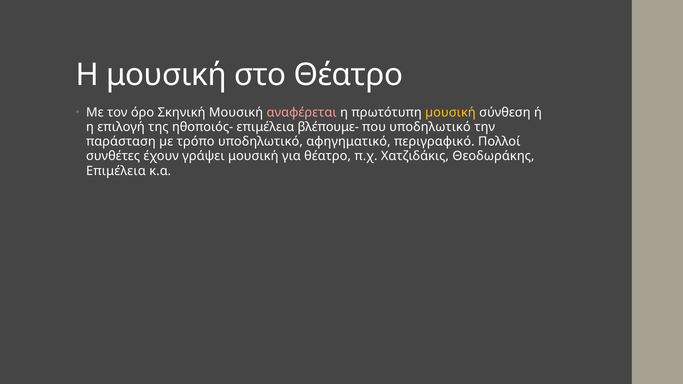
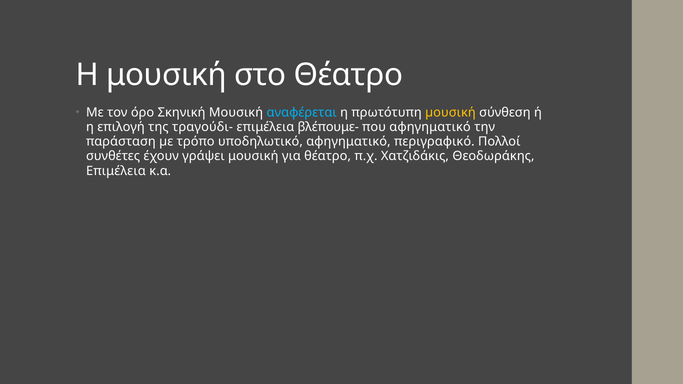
αναφέρεται colour: pink -> light blue
ηθοποιός-: ηθοποιός- -> τραγούδι-
που υποδηλωτικό: υποδηλωτικό -> αφηγηματικό
